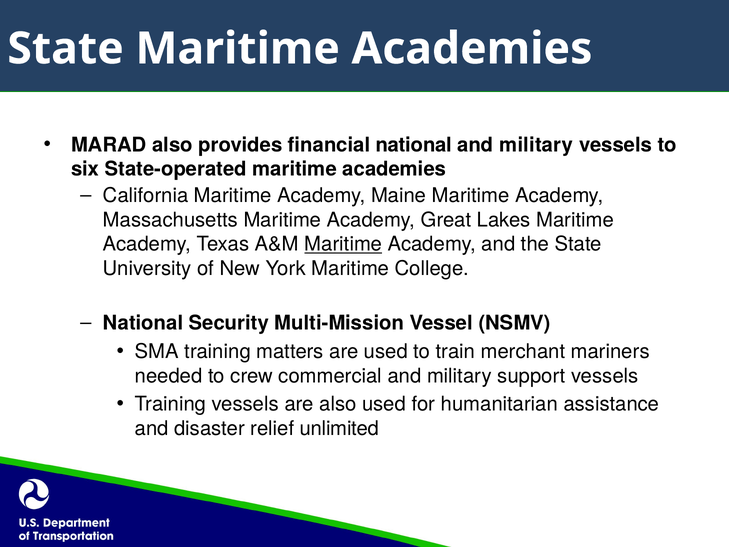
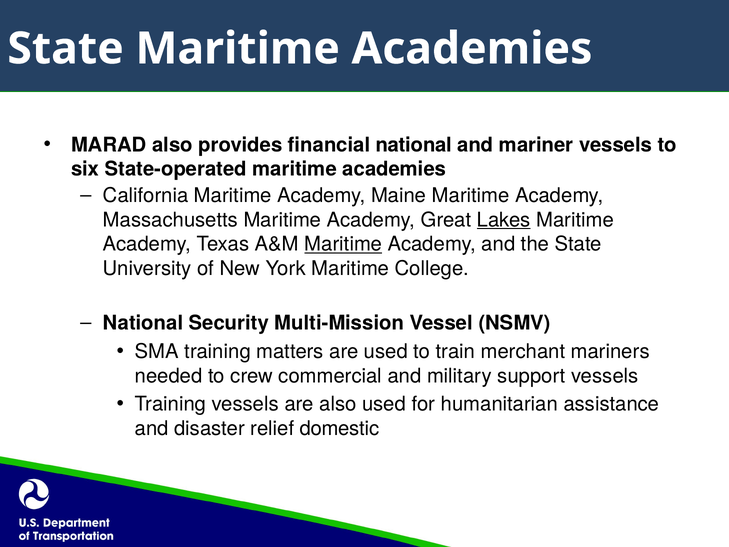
military at (536, 145): military -> mariner
Lakes underline: none -> present
unlimited: unlimited -> domestic
